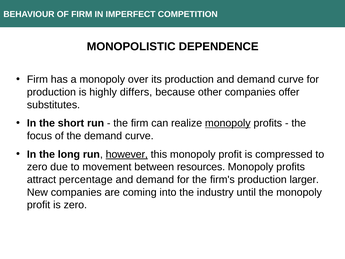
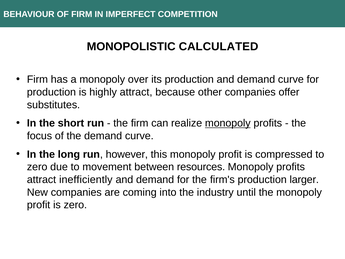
DEPENDENCE: DEPENDENCE -> CALCULATED
highly differs: differs -> attract
however underline: present -> none
percentage: percentage -> inefficiently
